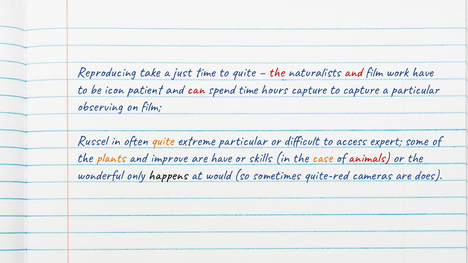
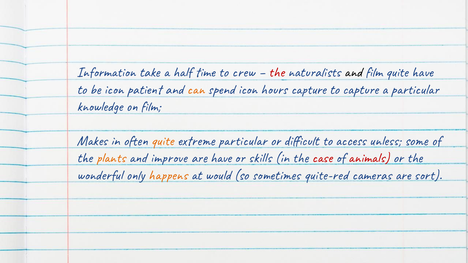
Reproducing: Reproducing -> Information
just: just -> half
to quite: quite -> crew
and at (353, 72) colour: red -> black
film work: work -> quite
can colour: red -> orange
spend time: time -> icon
observing: observing -> knowledge
Russel: Russel -> Makes
expert: expert -> unless
case colour: orange -> red
happens colour: black -> orange
does: does -> sort
